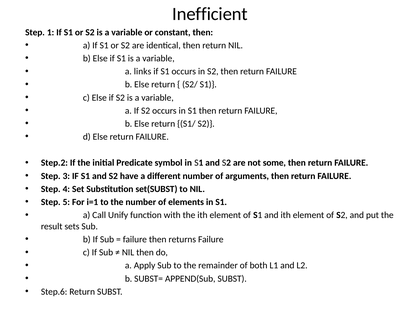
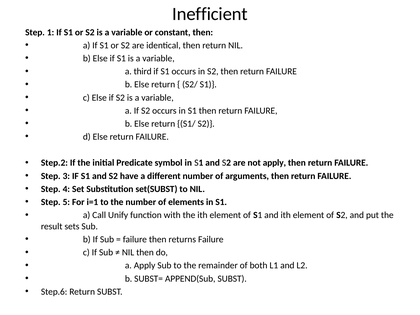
links: links -> third
not some: some -> apply
